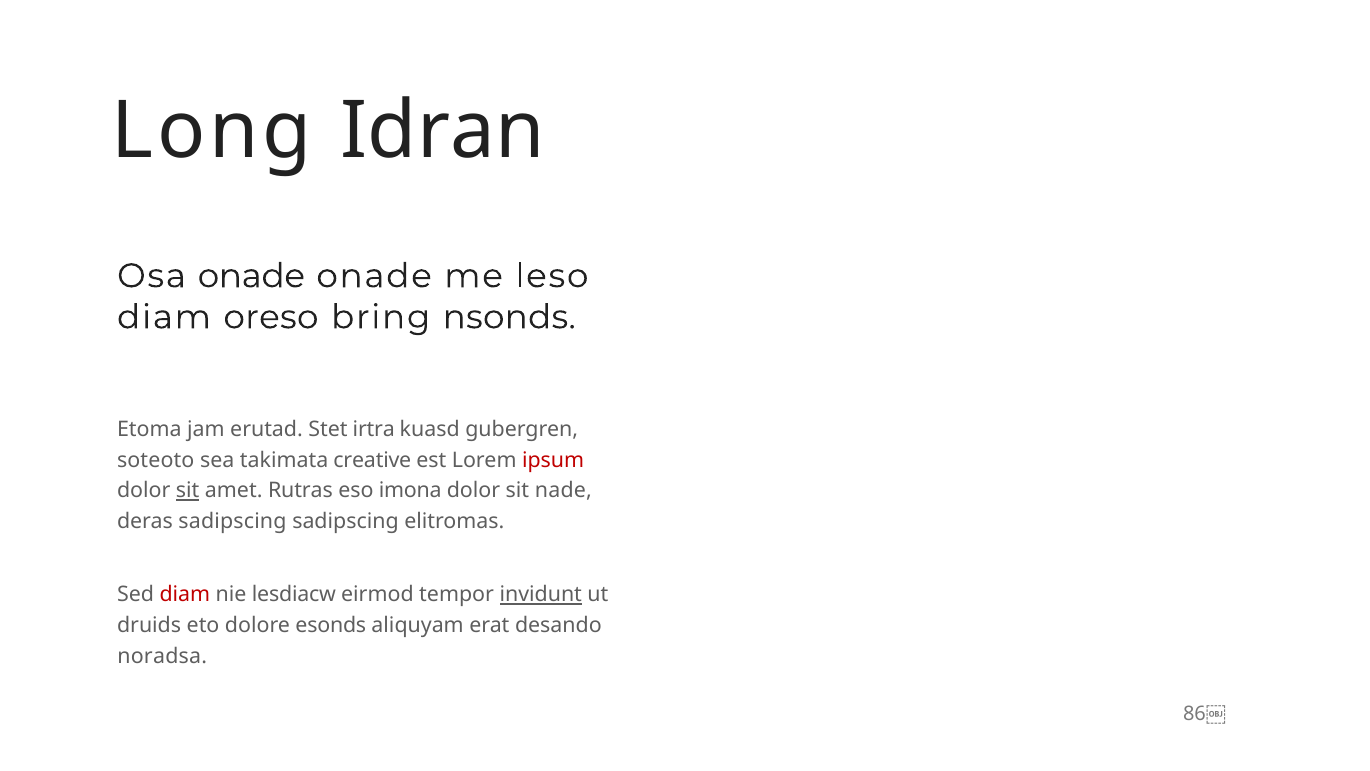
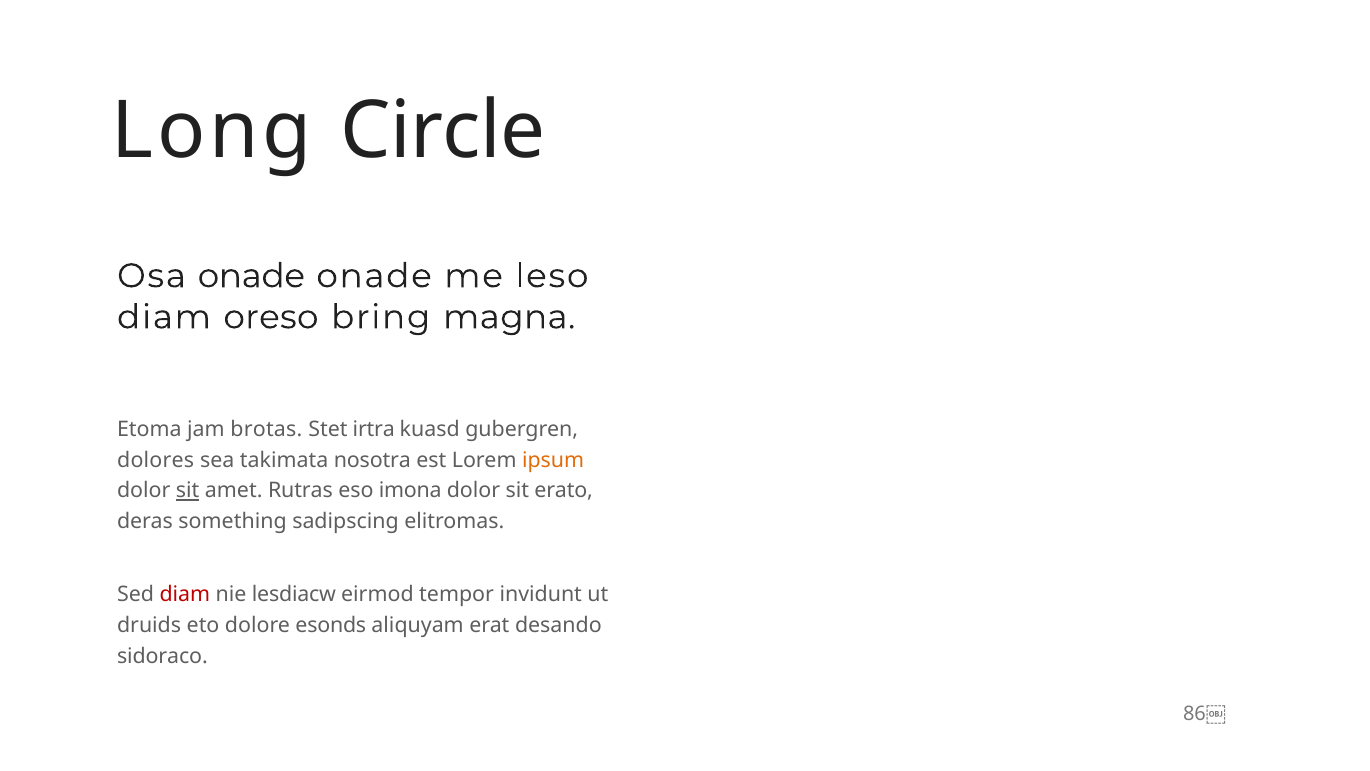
Idran: Idran -> Circle
nsonds: nsonds -> magna
erutad: erutad -> brotas
soteoto: soteoto -> dolores
creative: creative -> nosotra
ipsum colour: red -> orange
nade: nade -> erato
deras sadipscing: sadipscing -> something
invidunt underline: present -> none
noradsa: noradsa -> sidoraco
